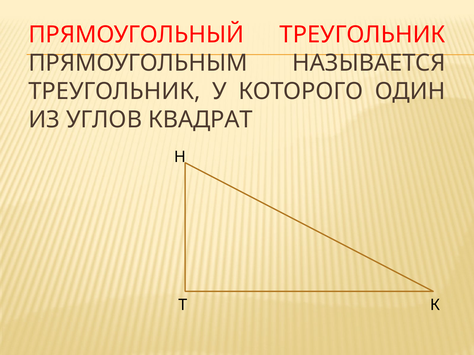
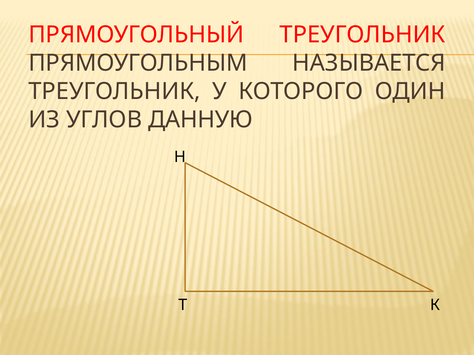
КВАДРАТ: КВАДРАТ -> ДАННУЮ
